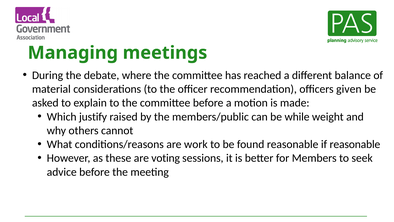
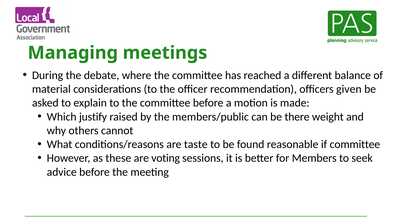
while: while -> there
work: work -> taste
if reasonable: reasonable -> committee
